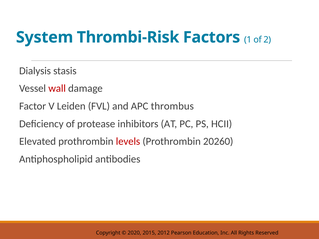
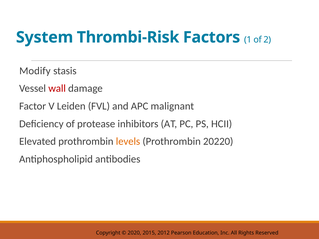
Dialysis: Dialysis -> Modify
thrombus: thrombus -> malignant
levels colour: red -> orange
20260: 20260 -> 20220
